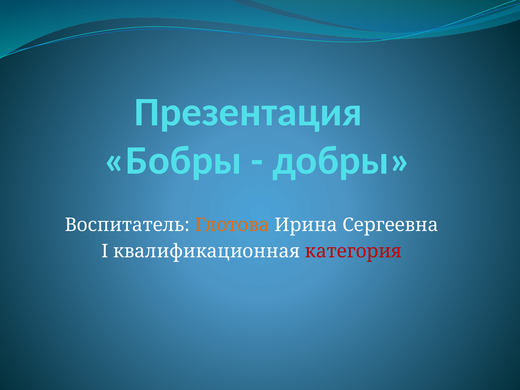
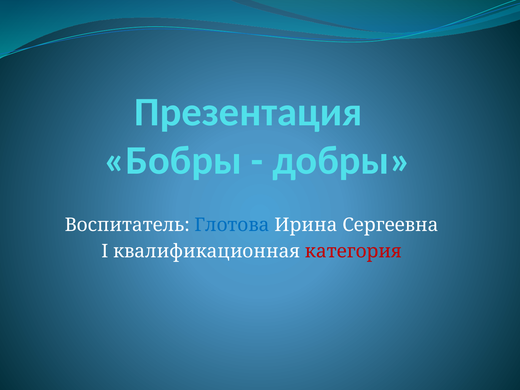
Глотова colour: orange -> blue
